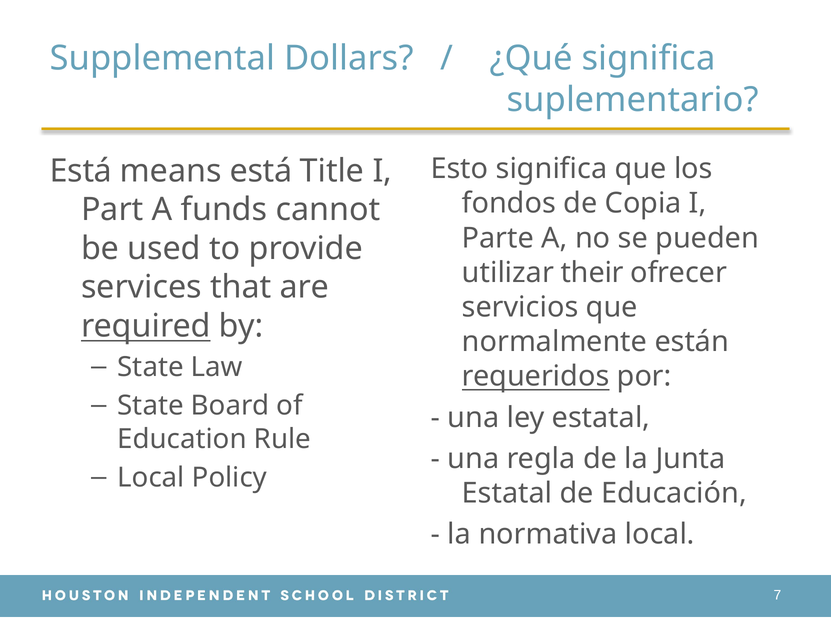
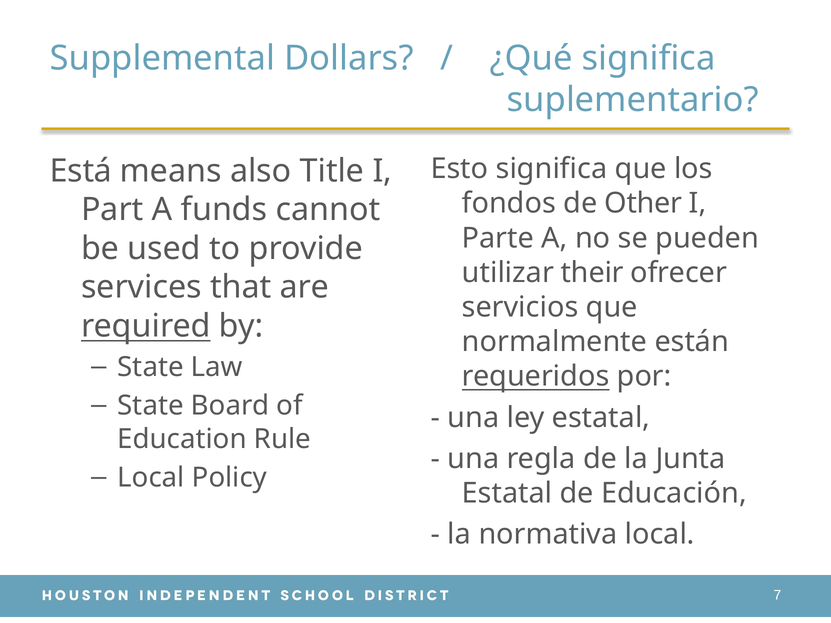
means está: está -> also
Copia: Copia -> Other
